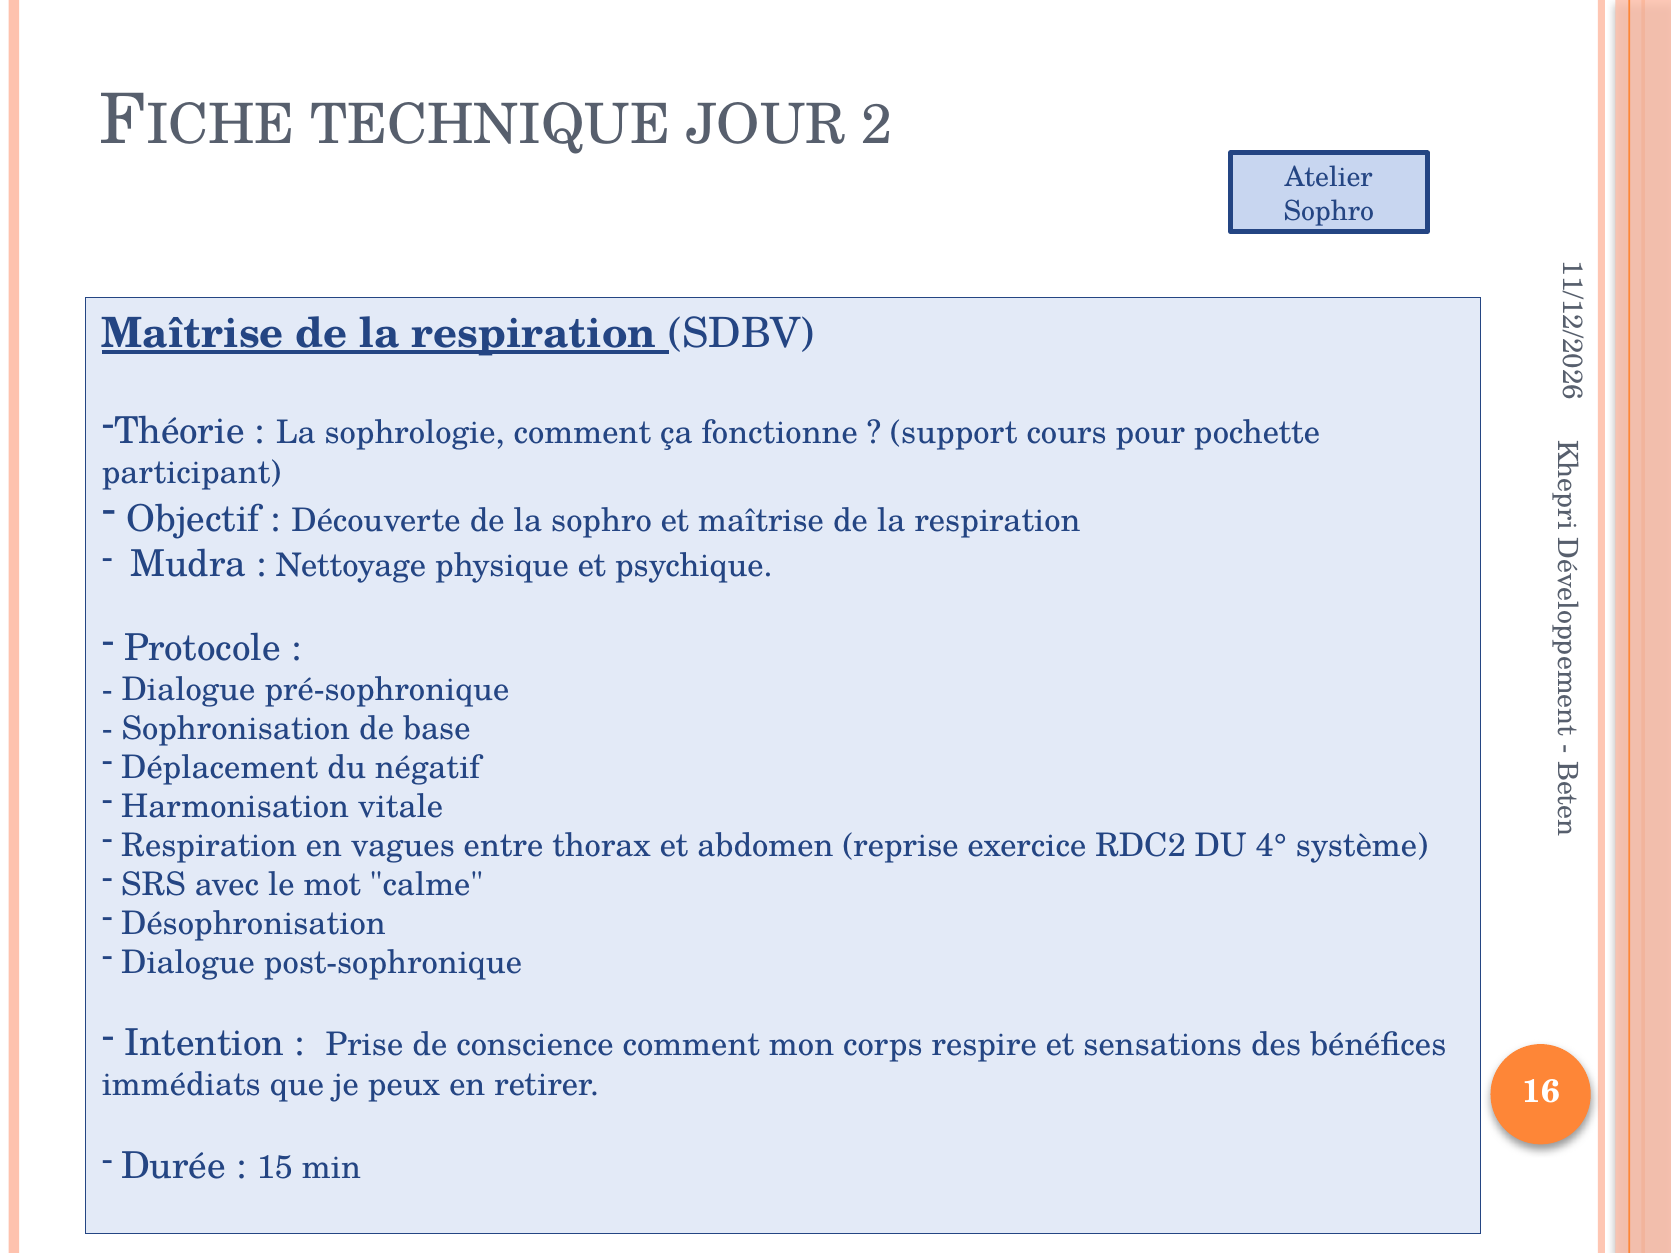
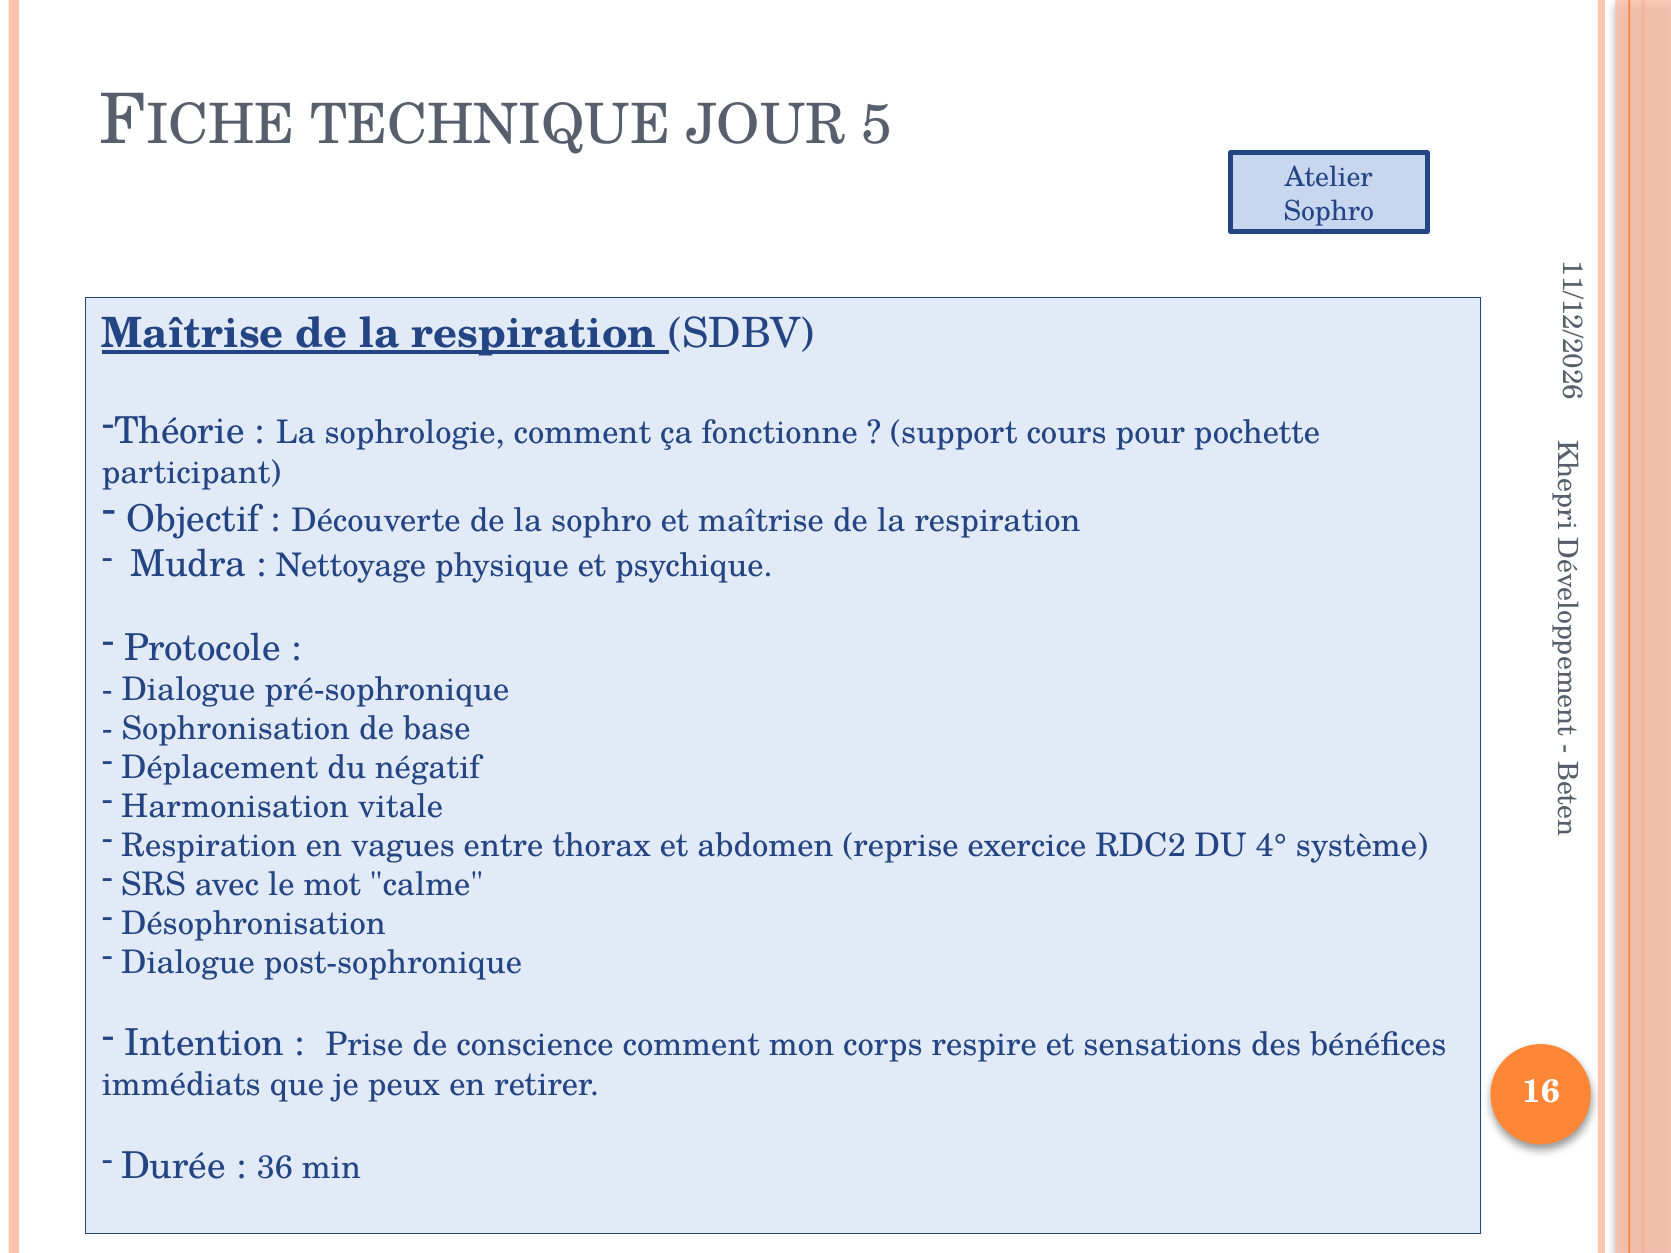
JOUR 2: 2 -> 5
15: 15 -> 36
